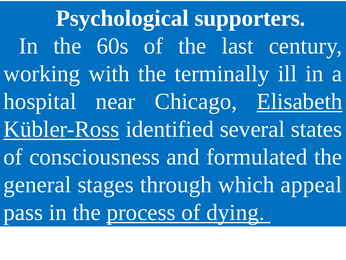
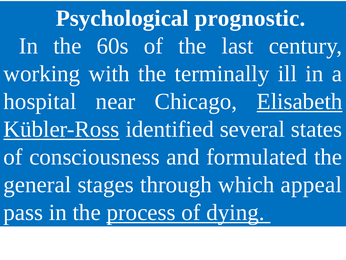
supporters: supporters -> prognostic
